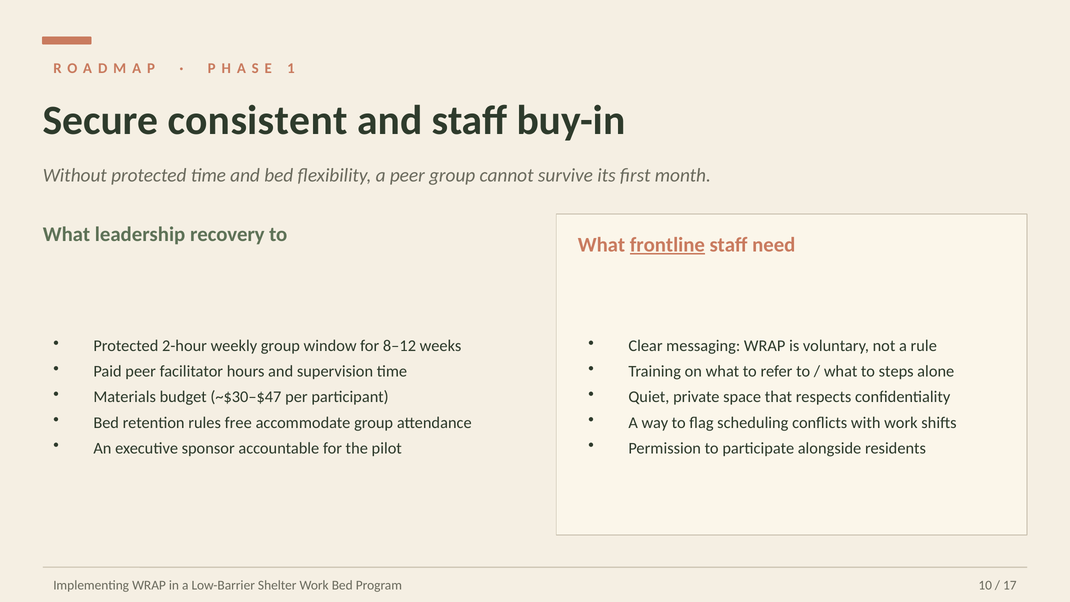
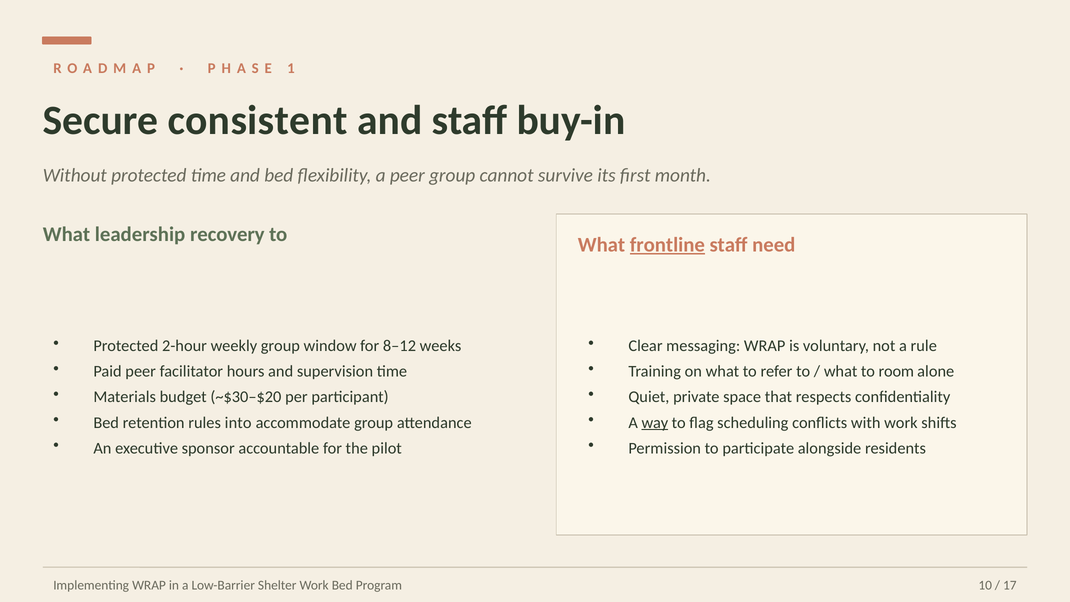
steps: steps -> room
~$30–$47: ~$30–$47 -> ~$30–$20
free: free -> into
way underline: none -> present
